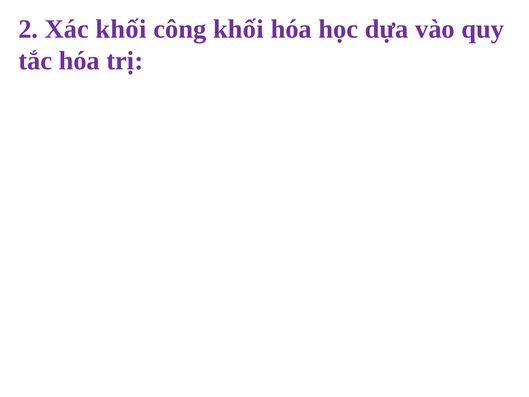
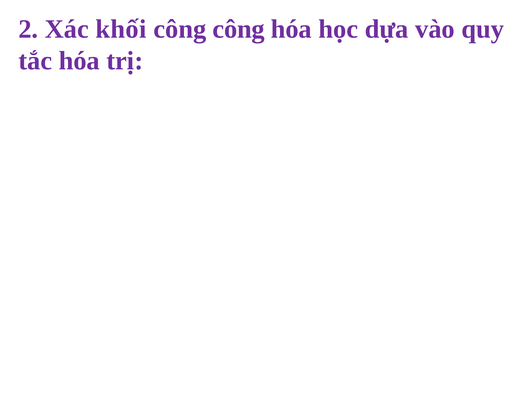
công khối: khối -> công
